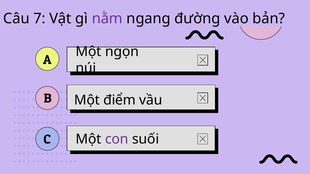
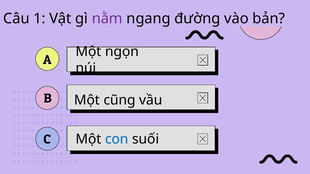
7: 7 -> 1
điểm: điểm -> cũng
con colour: purple -> blue
